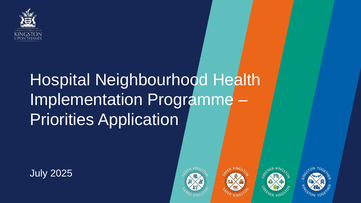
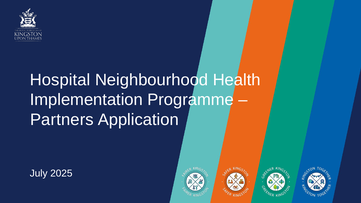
Priorities: Priorities -> Partners
